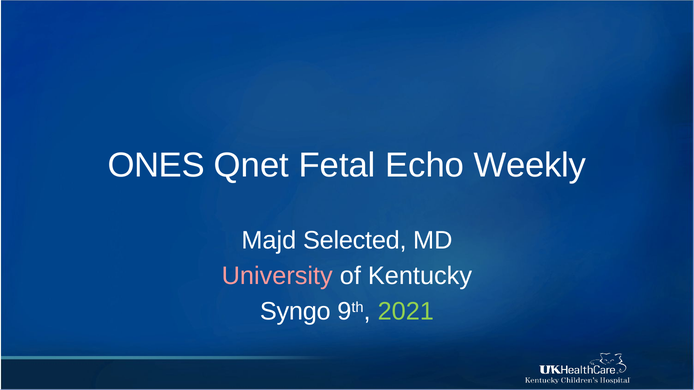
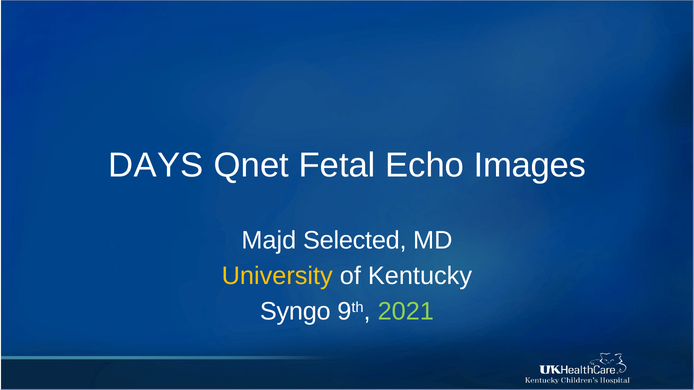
ONES: ONES -> DAYS
Weekly: Weekly -> Images
University colour: pink -> yellow
